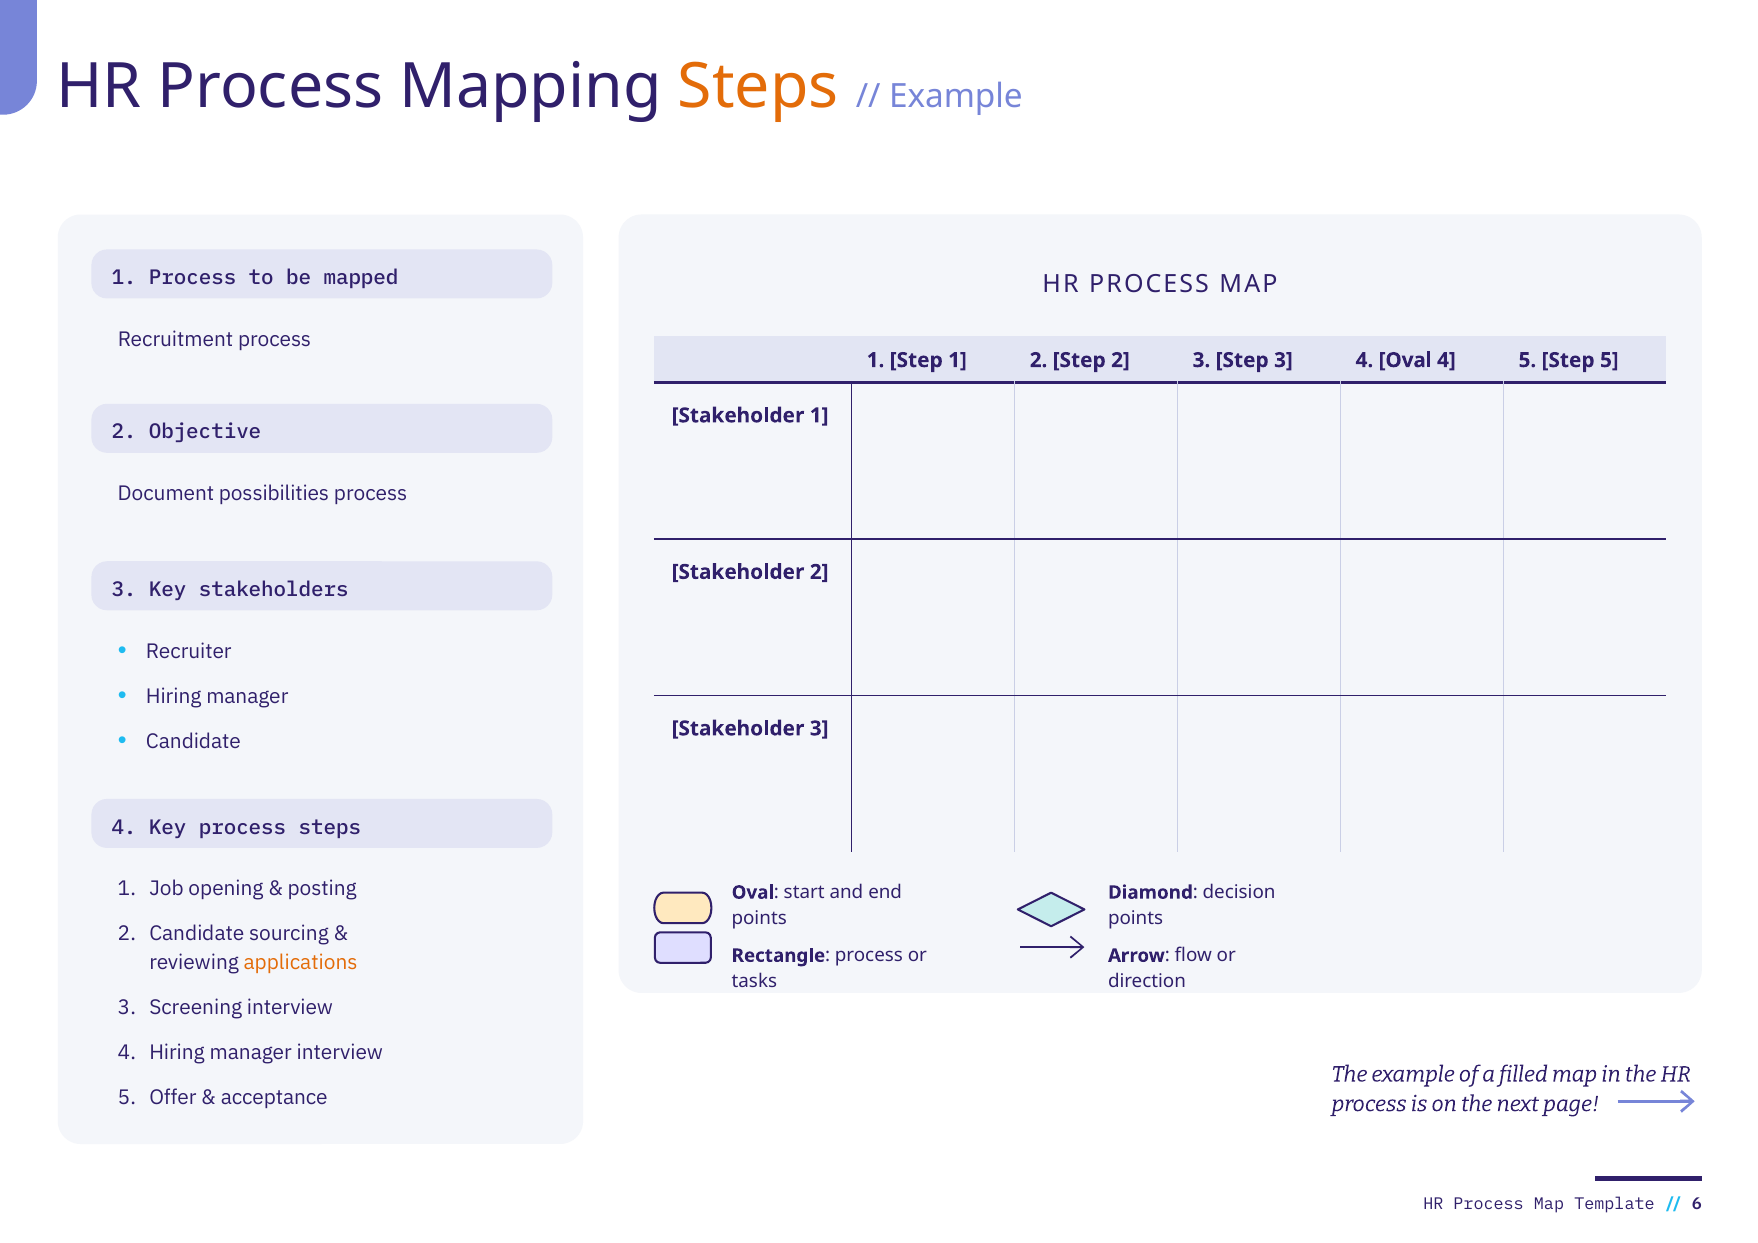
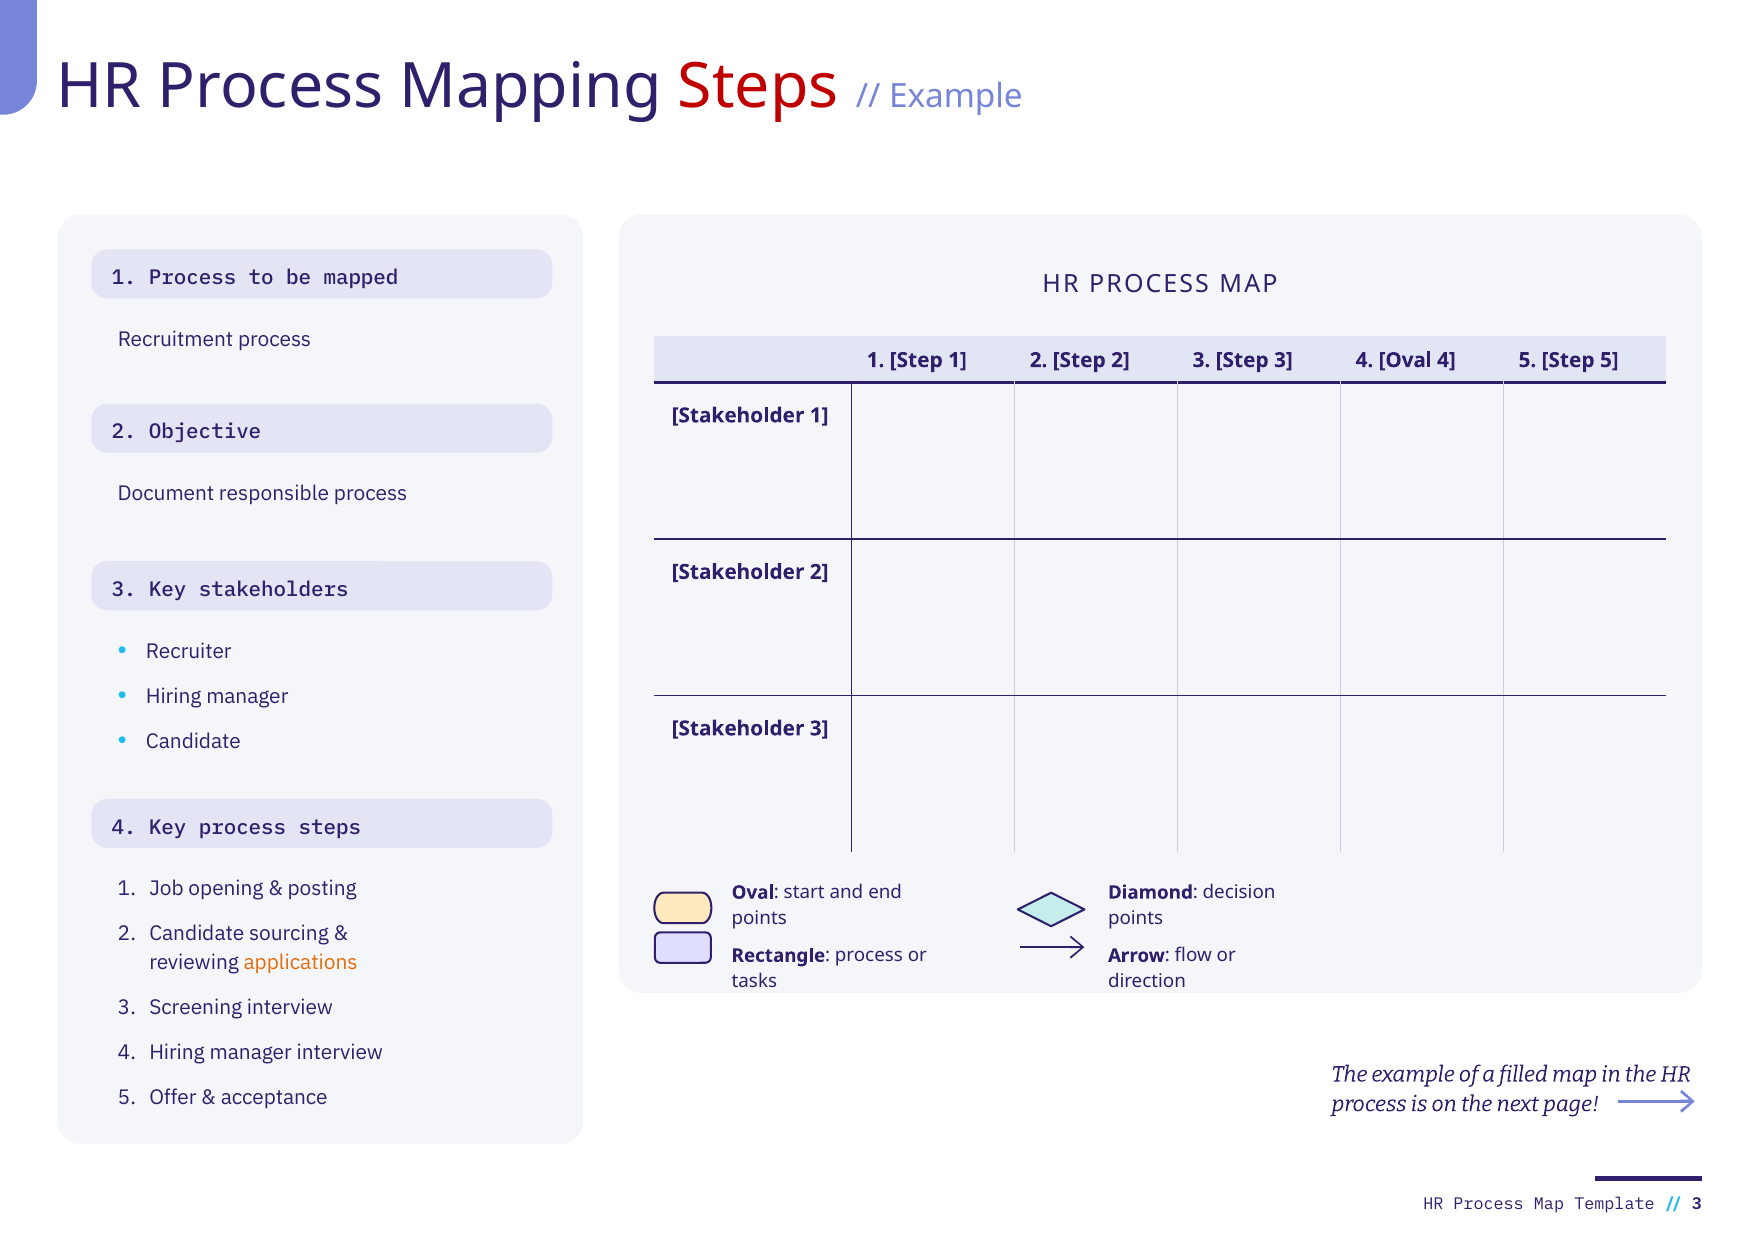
Steps at (758, 87) colour: orange -> red
possibilities: possibilities -> responsible
6 at (1697, 1204): 6 -> 3
